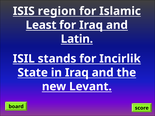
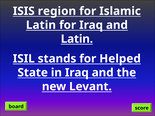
Least at (41, 25): Least -> Latin
Incirlik: Incirlik -> Helped
